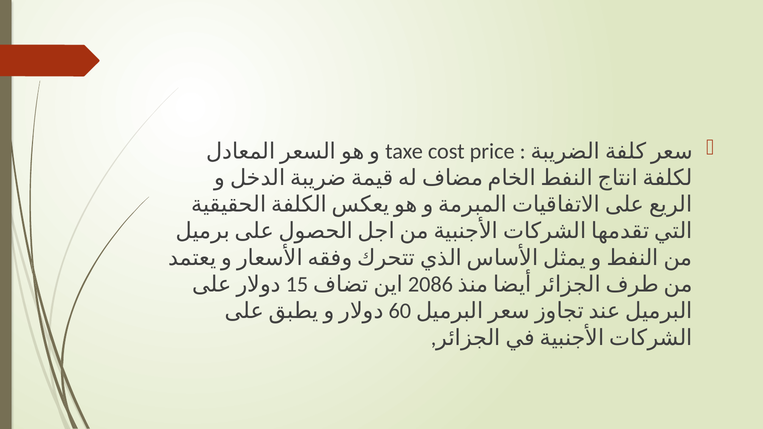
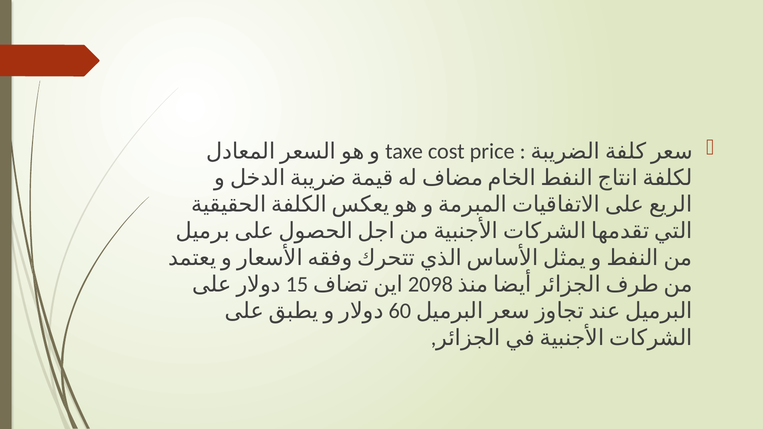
2086: 2086 -> 2098
